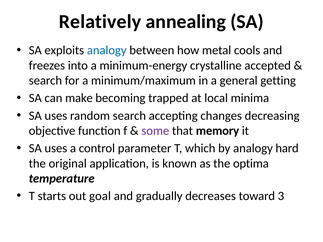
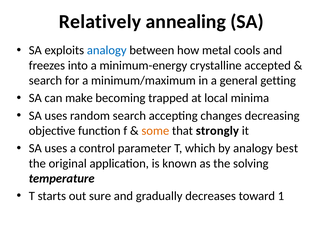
some colour: purple -> orange
memory: memory -> strongly
hard: hard -> best
optima: optima -> solving
goal: goal -> sure
3: 3 -> 1
